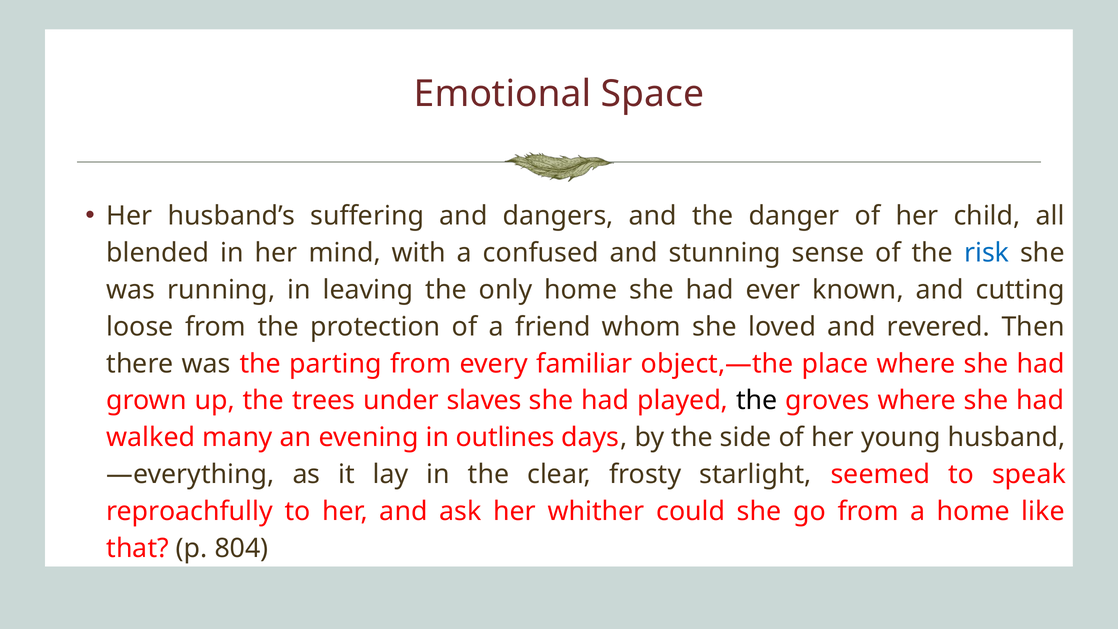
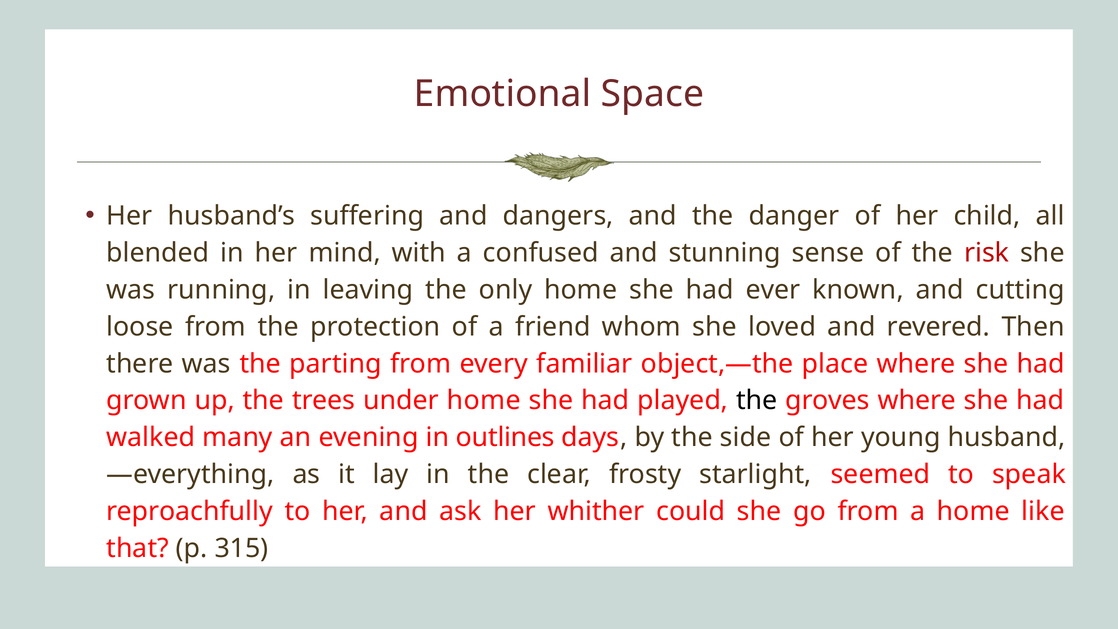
risk colour: blue -> red
under slaves: slaves -> home
804: 804 -> 315
